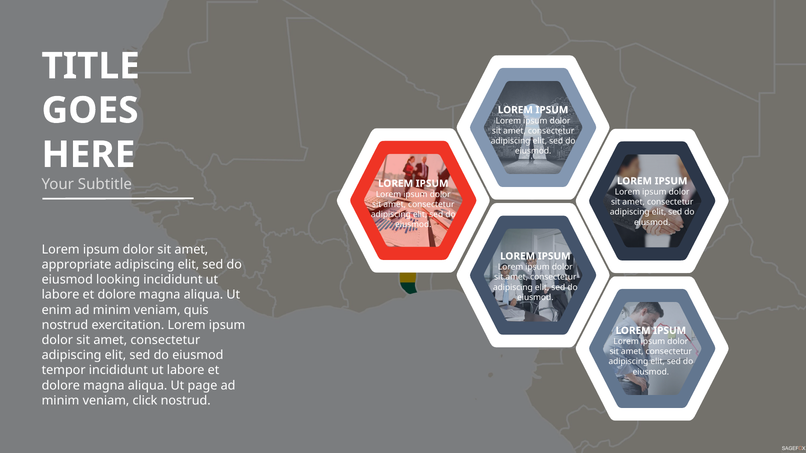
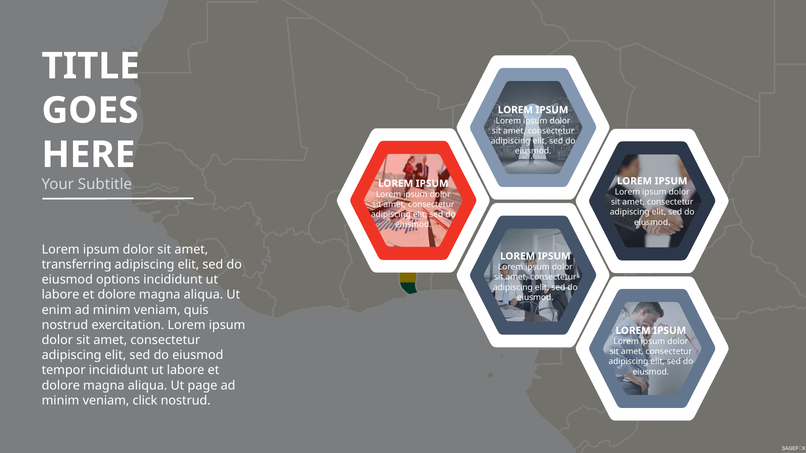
appropriate: appropriate -> transferring
looking: looking -> options
